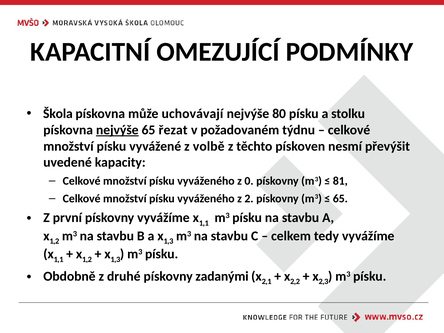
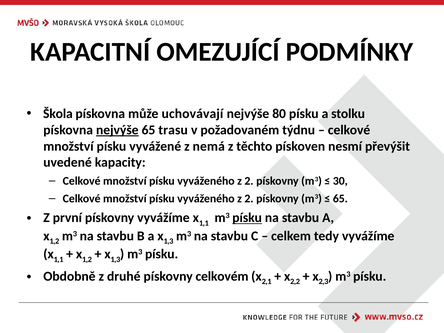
řezat: řezat -> trasu
volbě: volbě -> nemá
0 at (249, 181): 0 -> 2
81: 81 -> 30
písku at (247, 218) underline: none -> present
zadanými: zadanými -> celkovém
